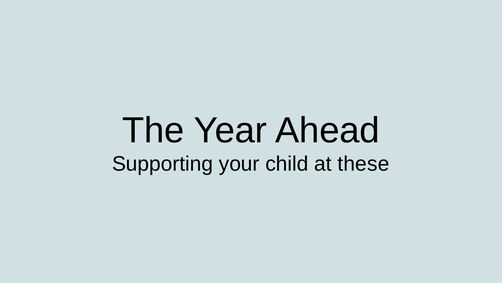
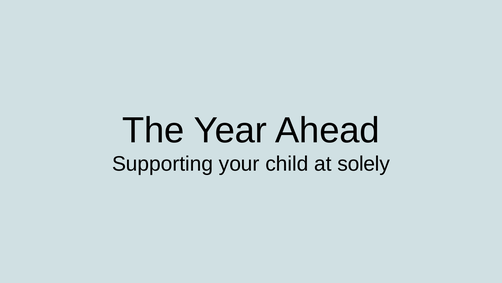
these: these -> solely
